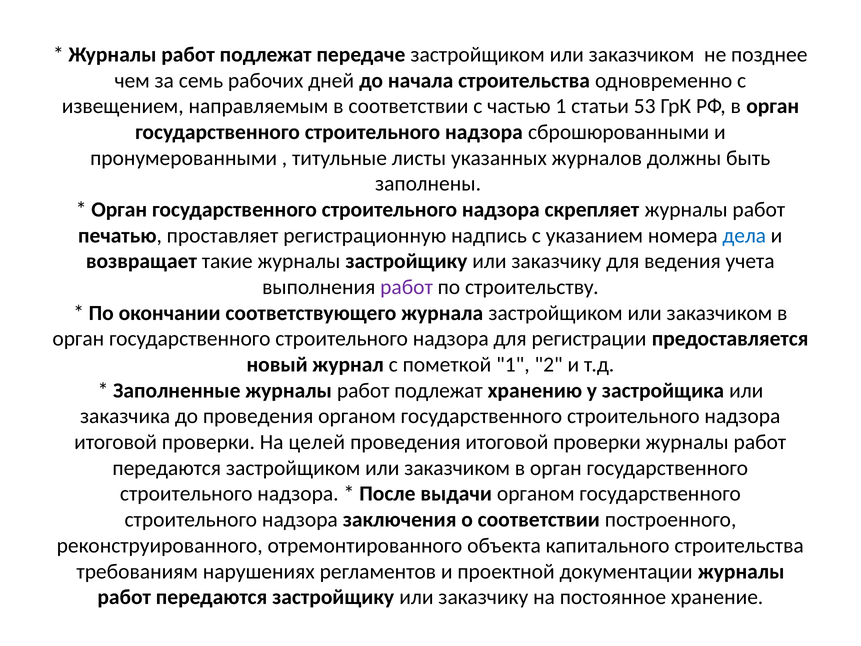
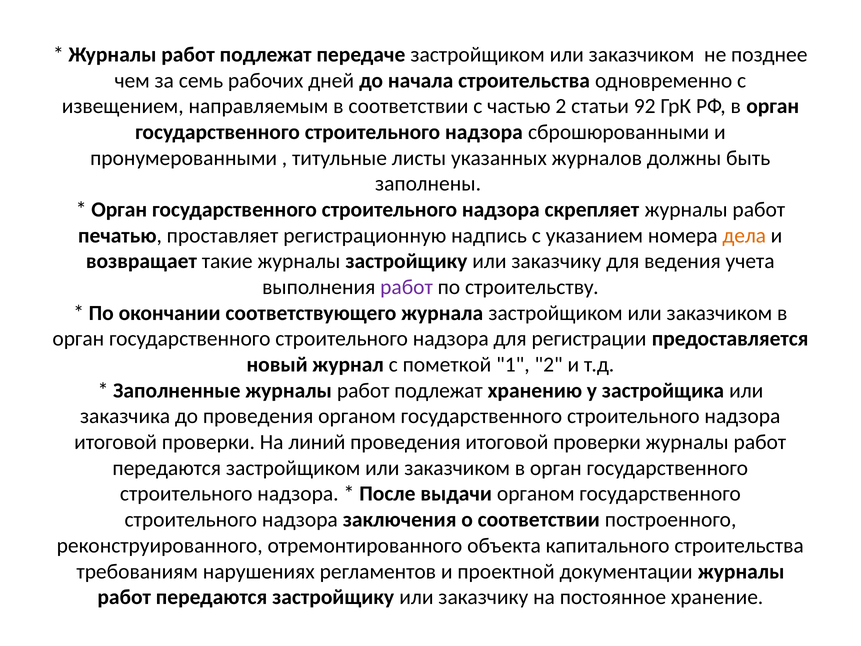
частью 1: 1 -> 2
53: 53 -> 92
дела colour: blue -> orange
целей: целей -> линий
